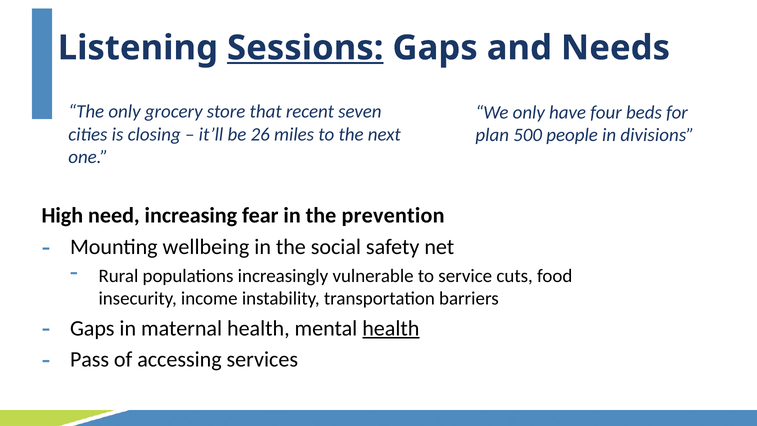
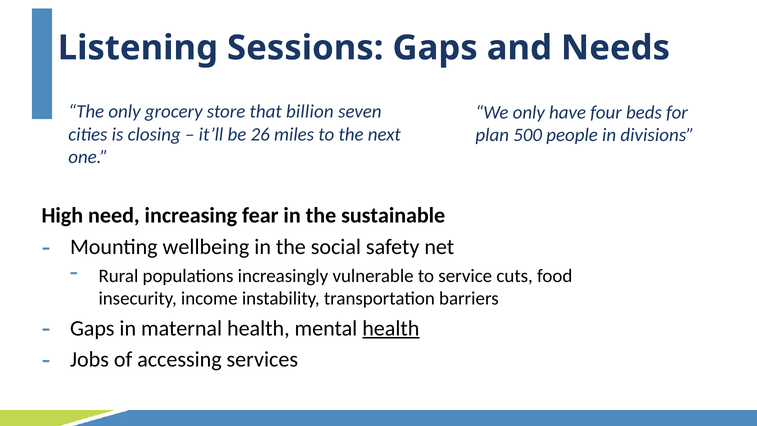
Sessions underline: present -> none
recent: recent -> billion
prevention: prevention -> sustainable
Pass: Pass -> Jobs
